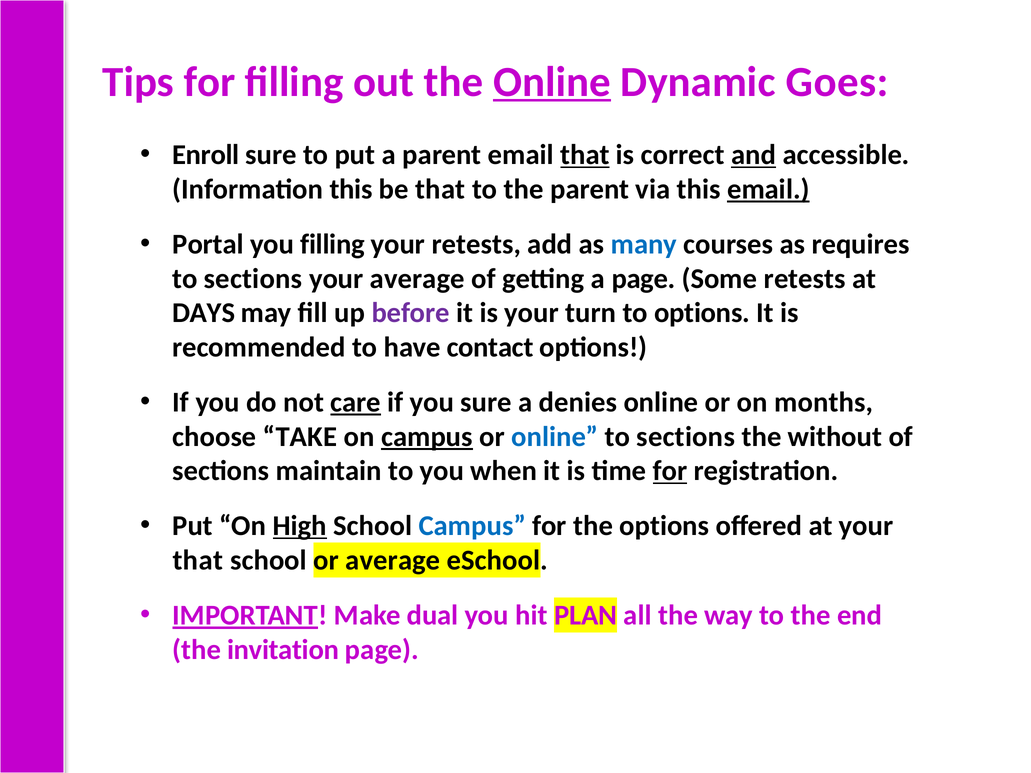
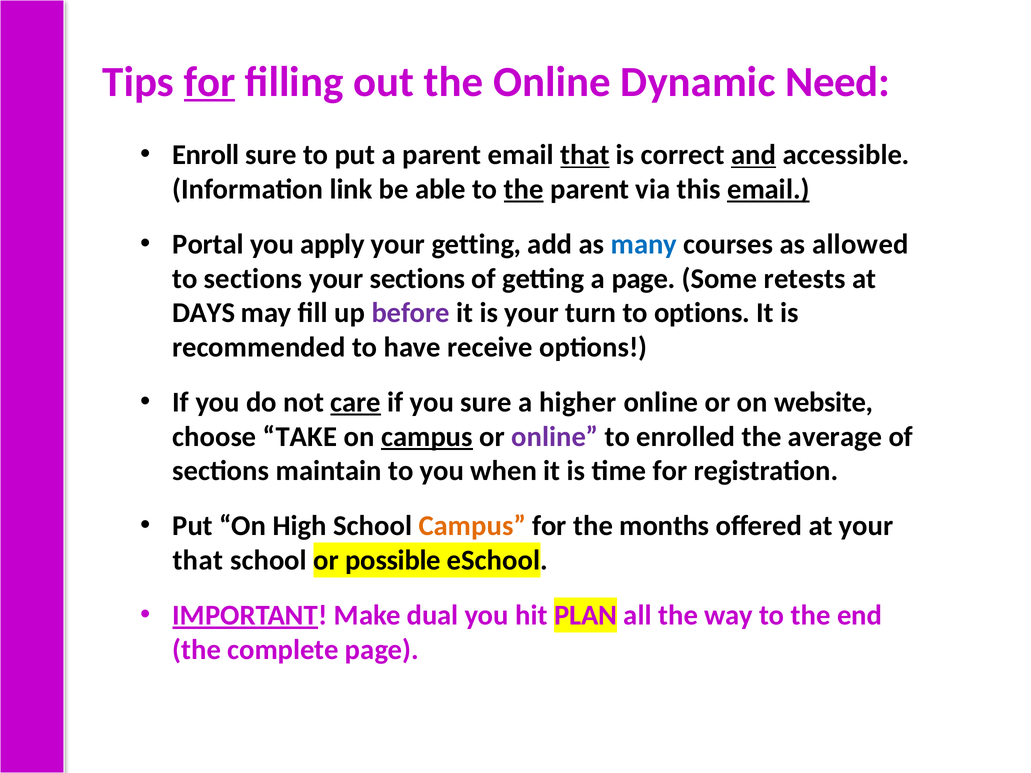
for at (210, 82) underline: none -> present
Online at (552, 82) underline: present -> none
Goes: Goes -> Need
Information this: this -> link
be that: that -> able
the at (524, 189) underline: none -> present
you filling: filling -> apply
your retests: retests -> getting
requires: requires -> allowed
your average: average -> sections
contact: contact -> receive
denies: denies -> higher
months: months -> website
online at (555, 437) colour: blue -> purple
sections at (686, 437): sections -> enrolled
without: without -> average
for at (670, 471) underline: present -> none
High underline: present -> none
Campus at (472, 526) colour: blue -> orange
the options: options -> months
or average: average -> possible
invitation: invitation -> complete
